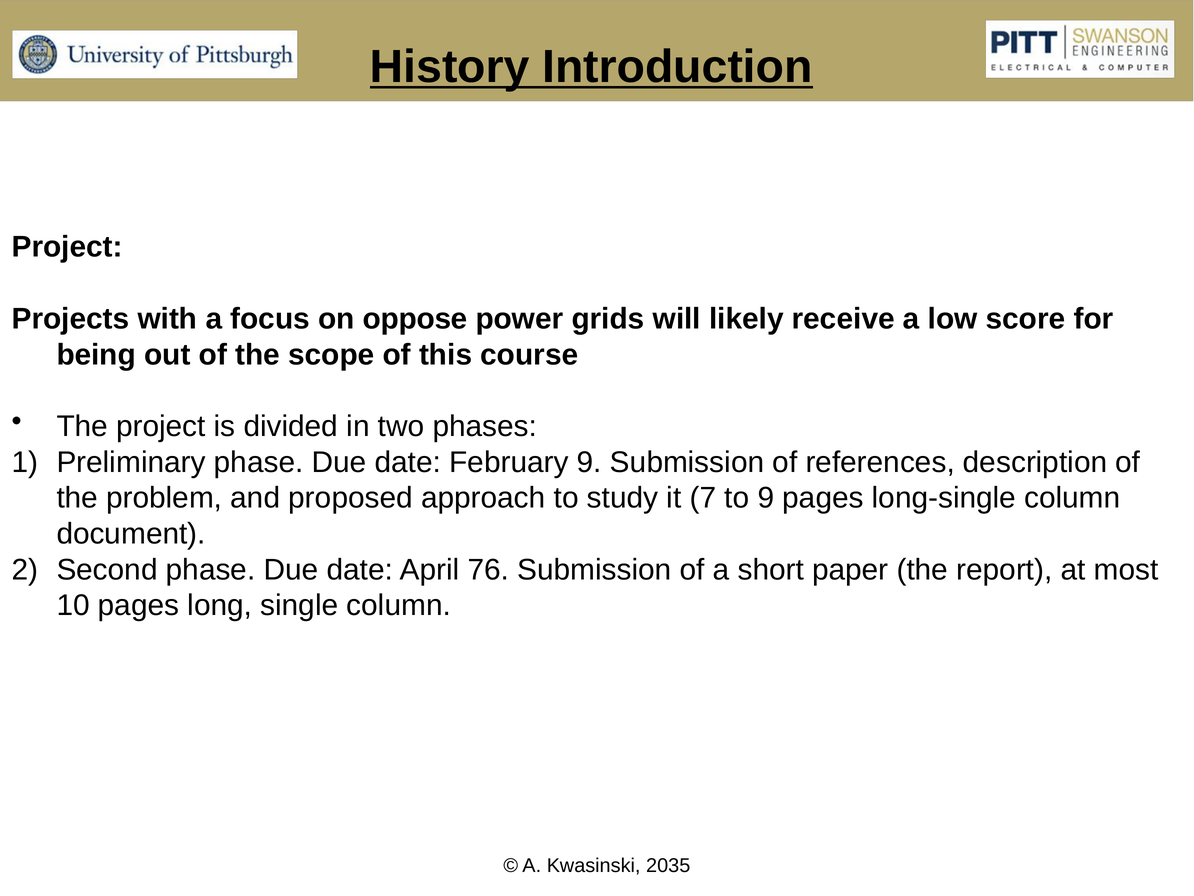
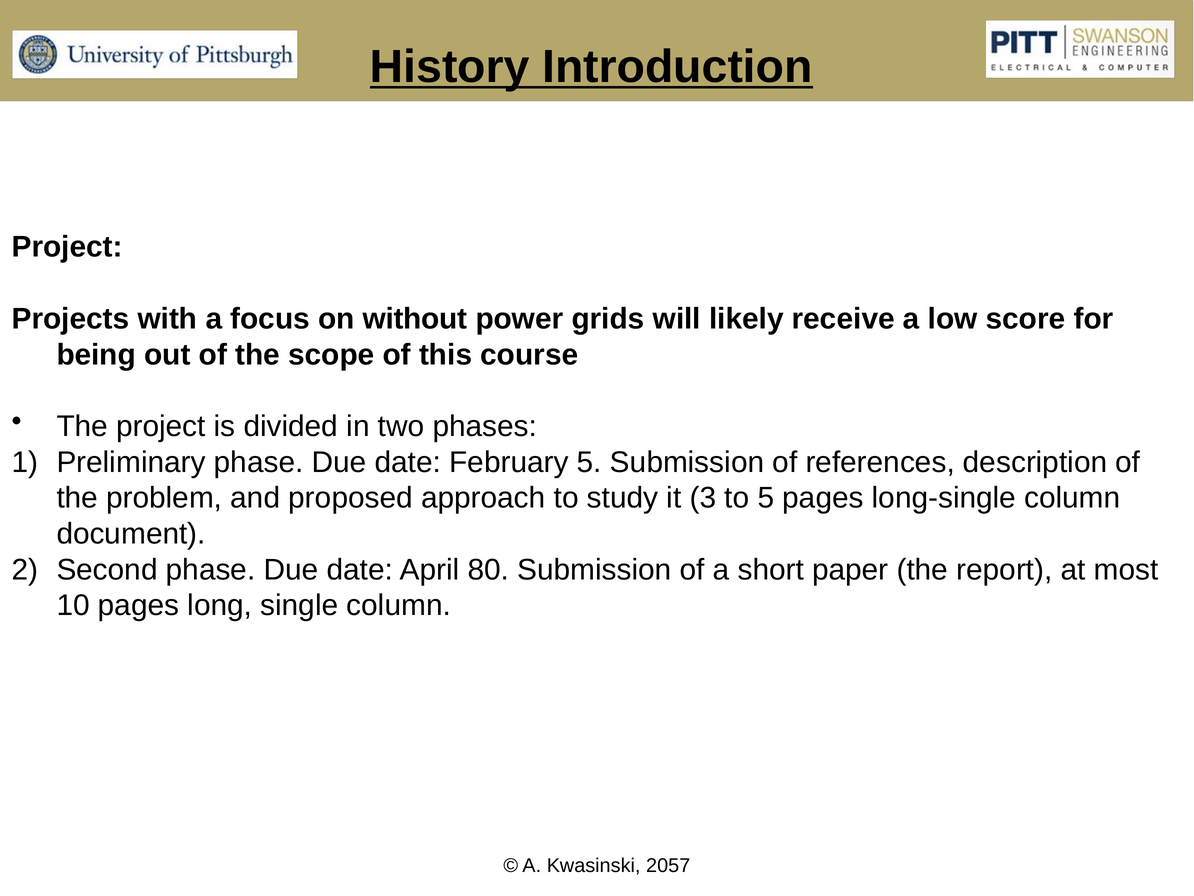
oppose: oppose -> without
February 9: 9 -> 5
7: 7 -> 3
to 9: 9 -> 5
76: 76 -> 80
2035: 2035 -> 2057
